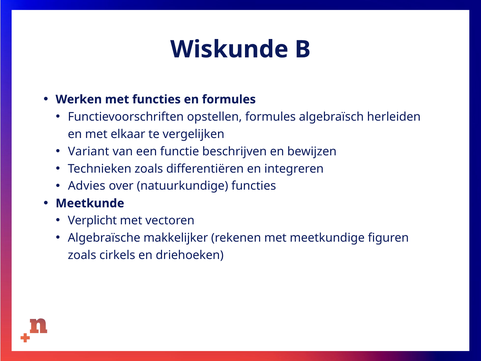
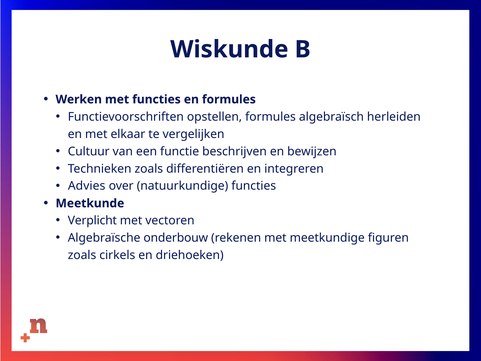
Variant: Variant -> Cultuur
makkelijker: makkelijker -> onderbouw
